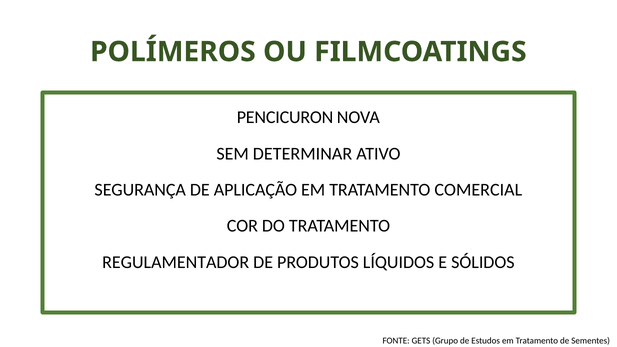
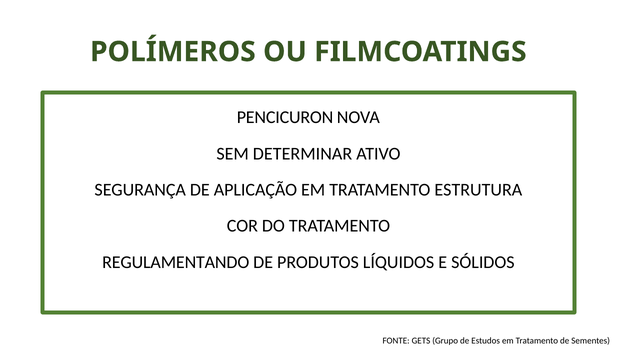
COMERCIAL: COMERCIAL -> ESTRUTURA
REGULAMENTADOR: REGULAMENTADOR -> REGULAMENTANDO
